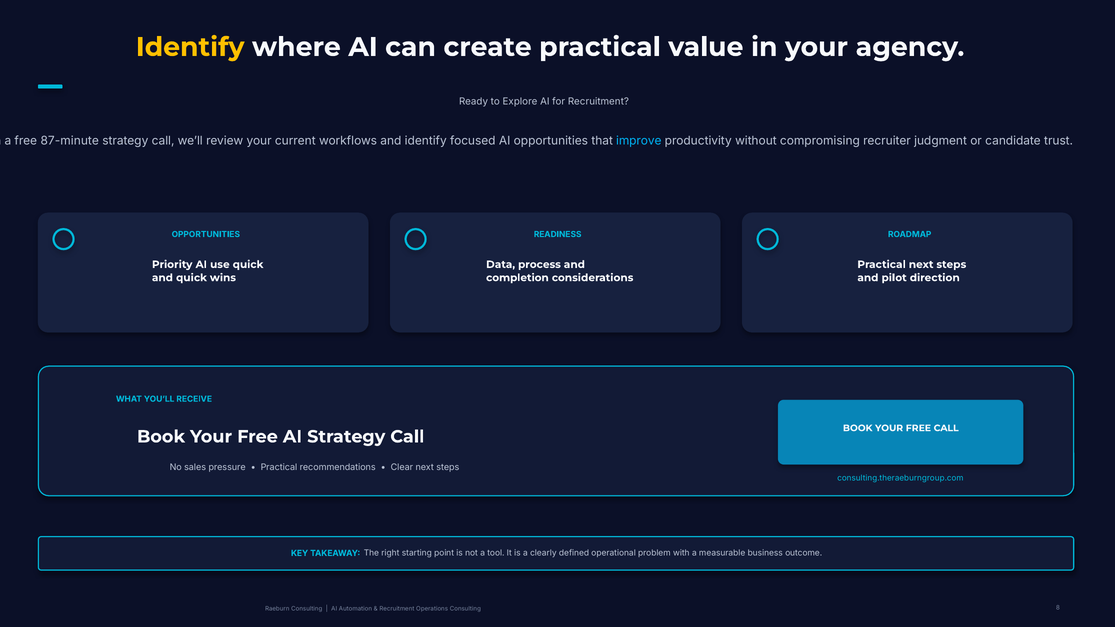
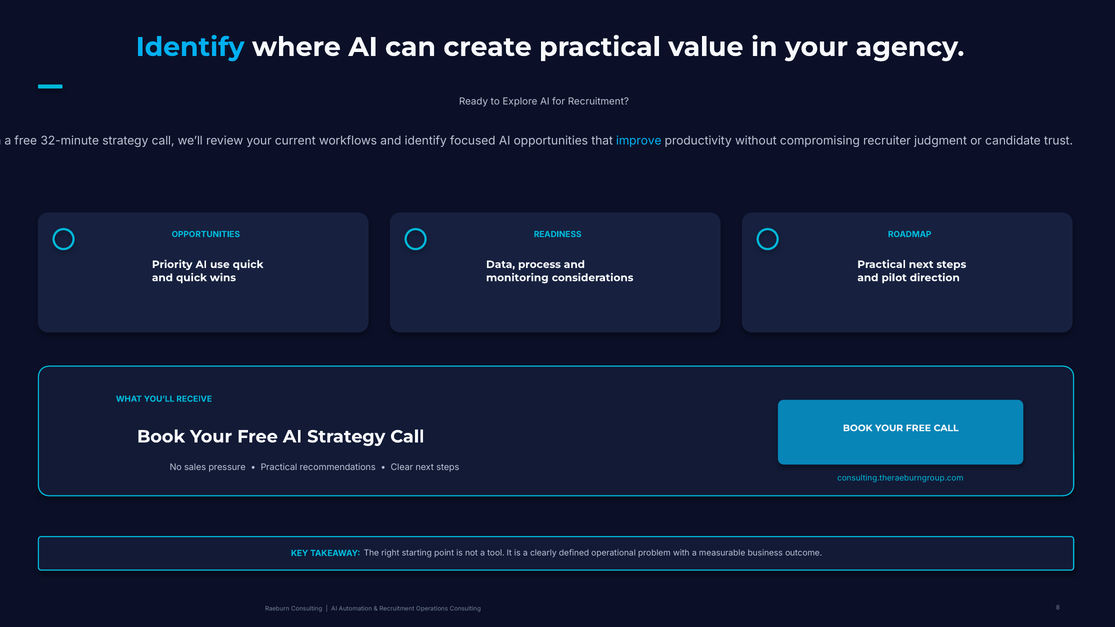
Identify at (190, 47) colour: yellow -> light blue
87-minute: 87-minute -> 32-minute
completion: completion -> monitoring
